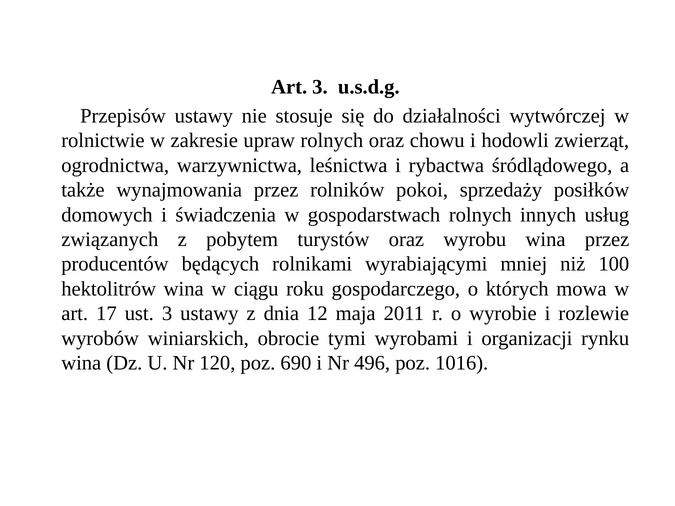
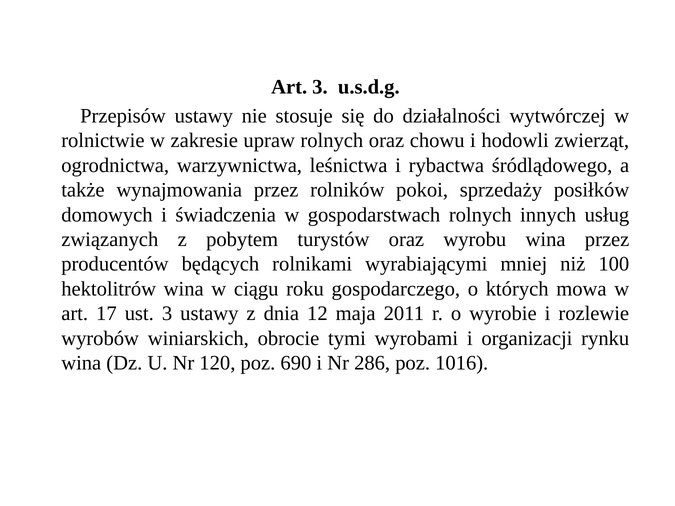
496: 496 -> 286
